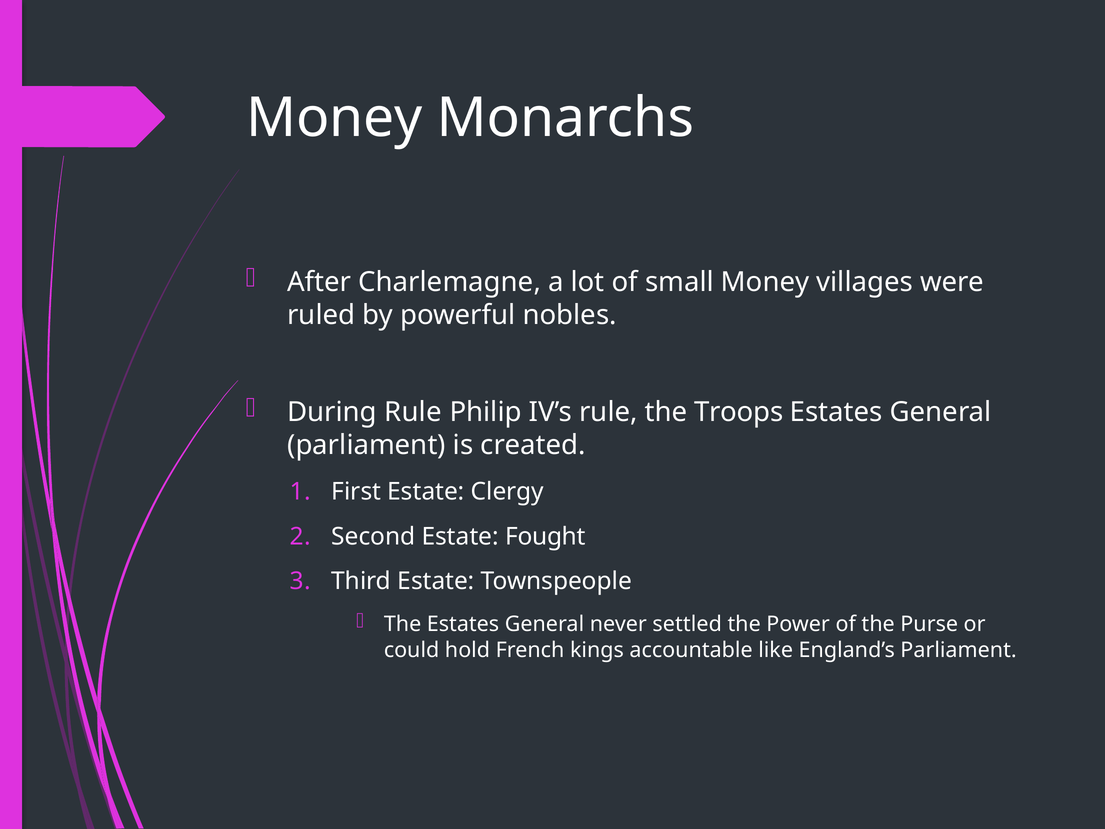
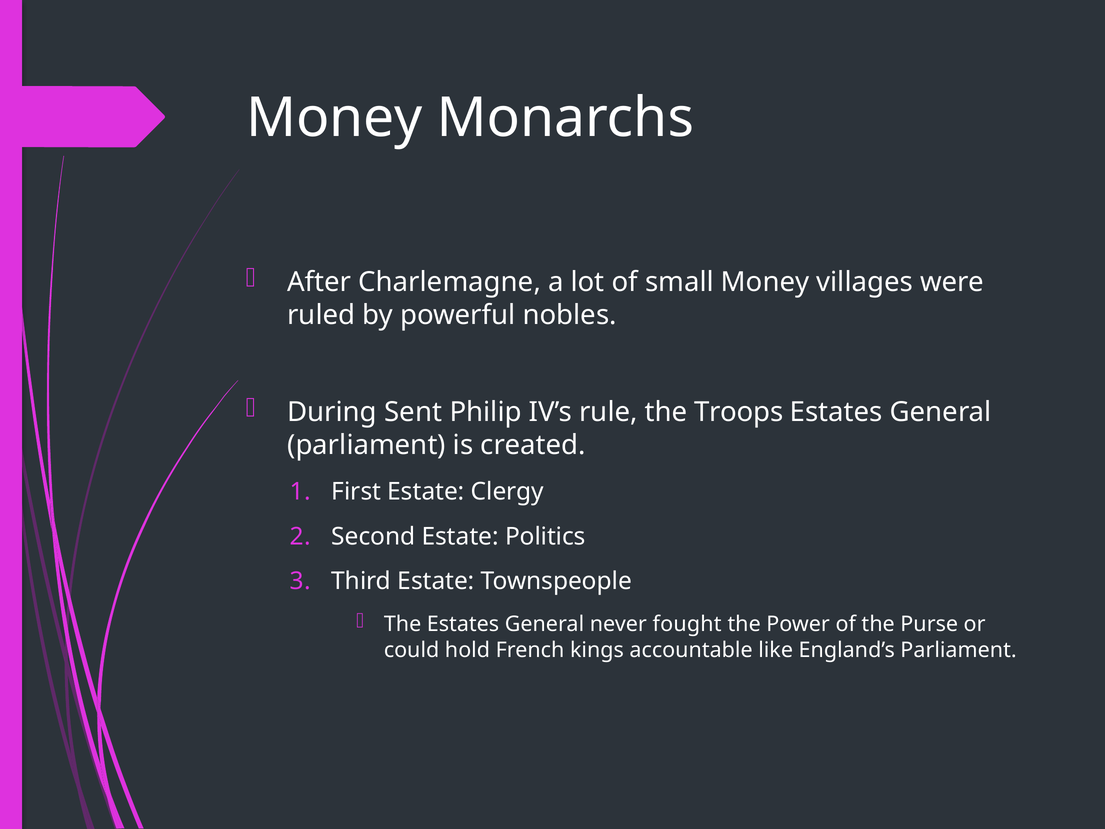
During Rule: Rule -> Sent
Fought: Fought -> Politics
settled: settled -> fought
